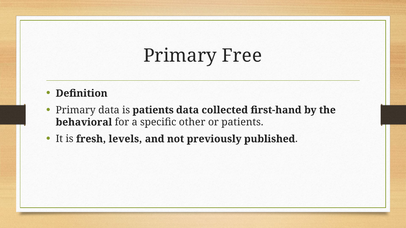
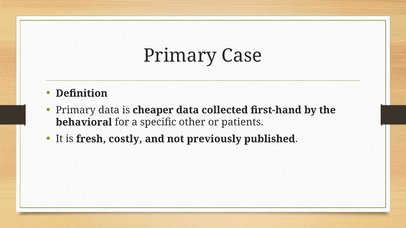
Free: Free -> Case
is patients: patients -> cheaper
levels: levels -> costly
